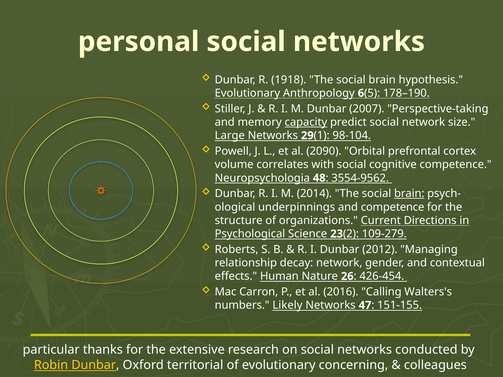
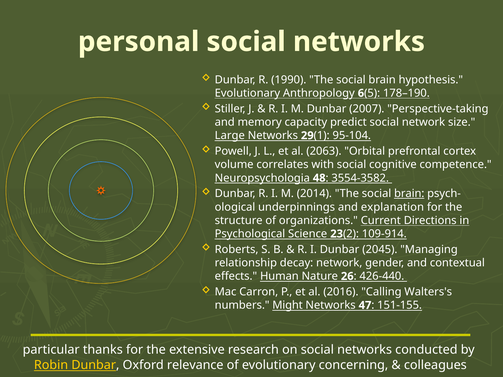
1918: 1918 -> 1990
capacity underline: present -> none
98-104: 98-104 -> 95-104
2090: 2090 -> 2063
3554-9562: 3554-9562 -> 3554-3582
and competence: competence -> explanation
109-279: 109-279 -> 109-914
2012: 2012 -> 2045
426-454: 426-454 -> 426-440
Likely: Likely -> Might
territorial: territorial -> relevance
